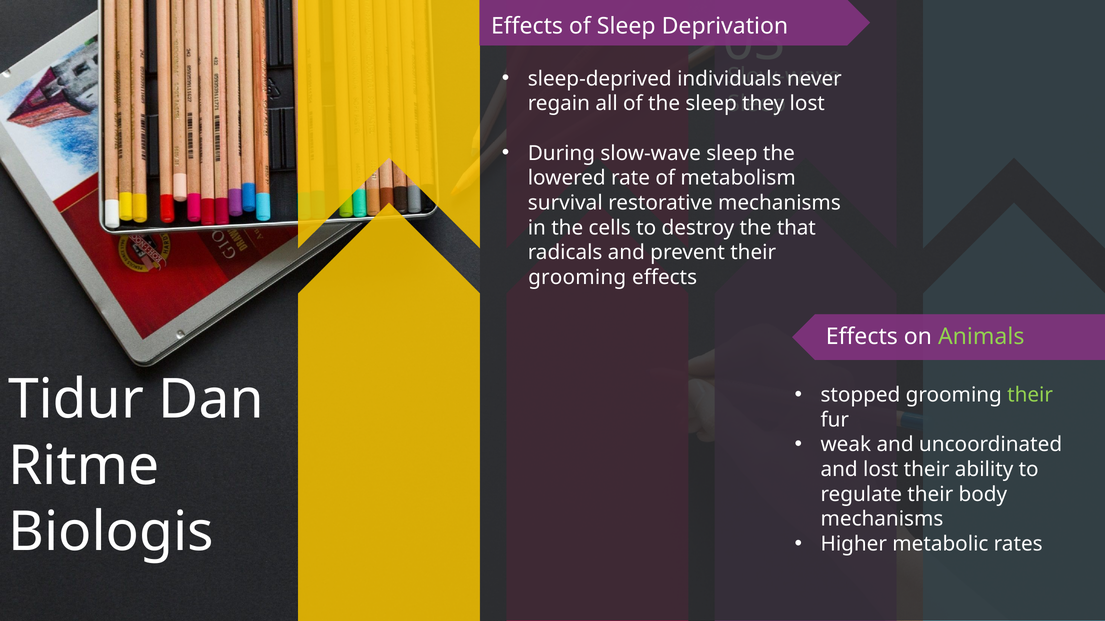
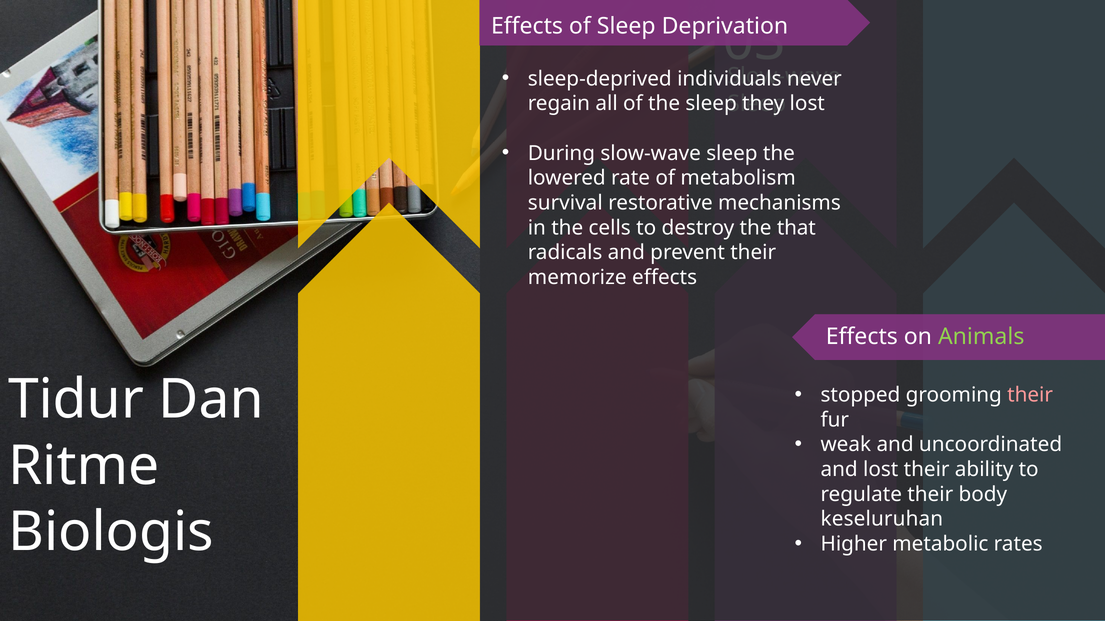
grooming at (577, 278): grooming -> memorize
their at (1030, 395) colour: light green -> pink
mechanisms at (882, 520): mechanisms -> keseluruhan
